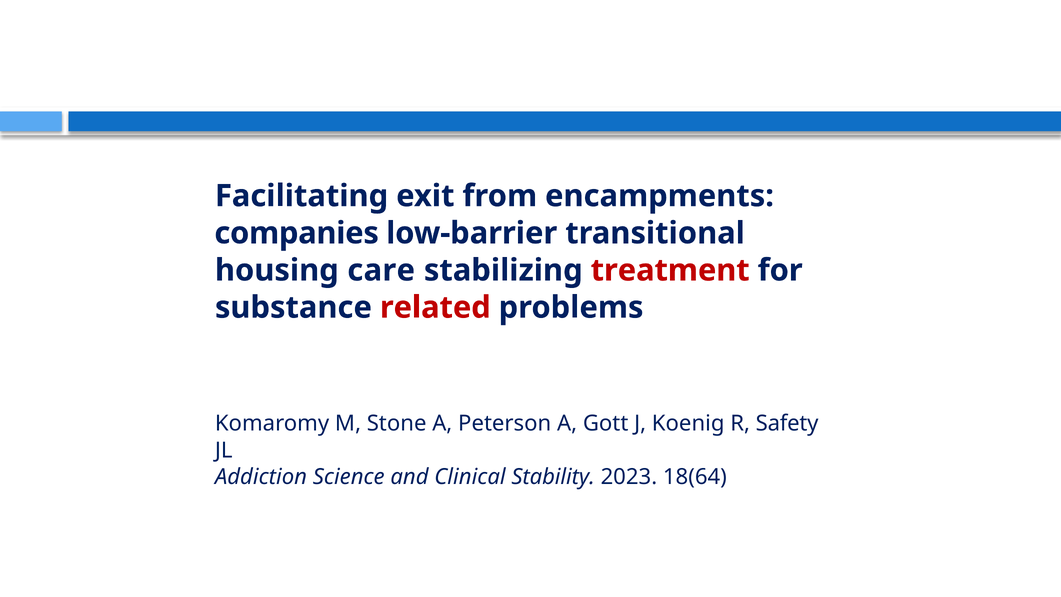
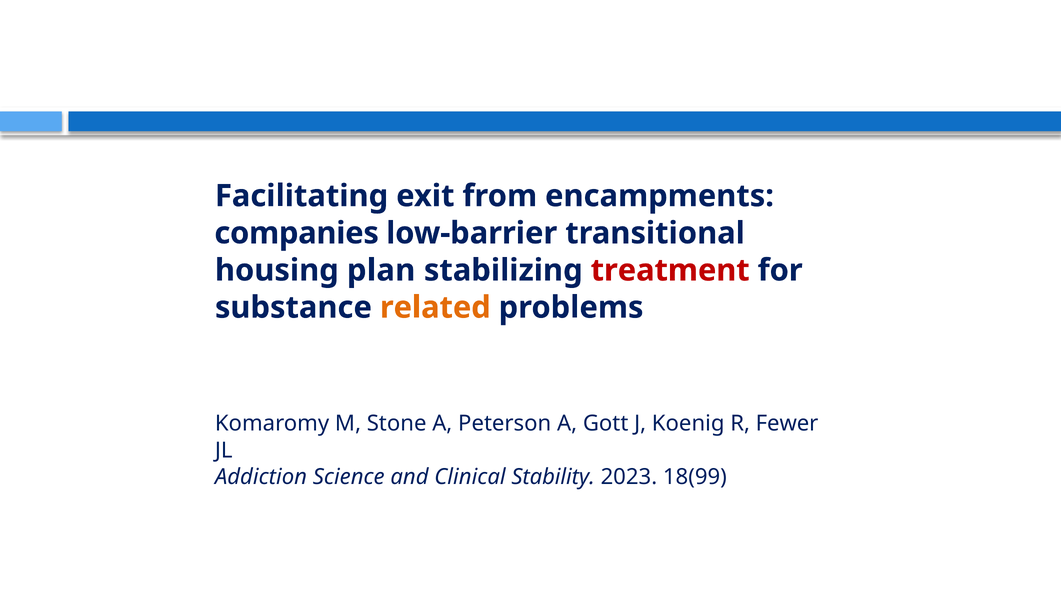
care: care -> plan
related colour: red -> orange
Safety: Safety -> Fewer
18(64: 18(64 -> 18(99
